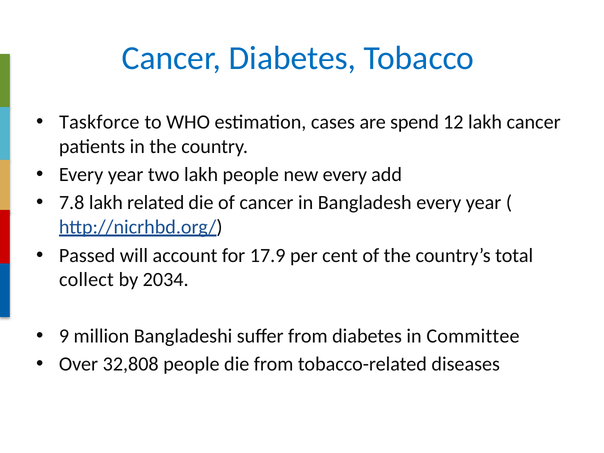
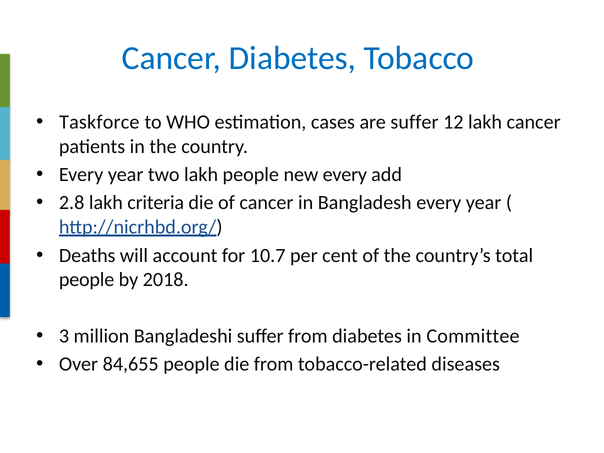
are spend: spend -> suffer
7.8: 7.8 -> 2.8
related: related -> criteria
Passed: Passed -> Deaths
17.9: 17.9 -> 10.7
collect at (86, 280): collect -> people
2034: 2034 -> 2018
9: 9 -> 3
32,808: 32,808 -> 84,655
